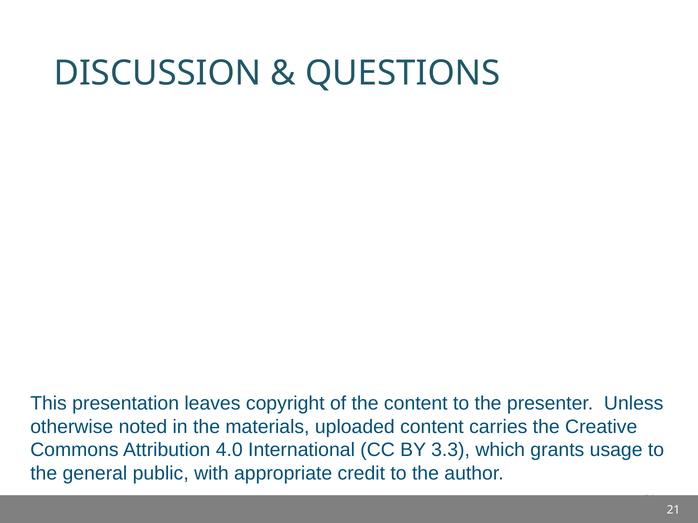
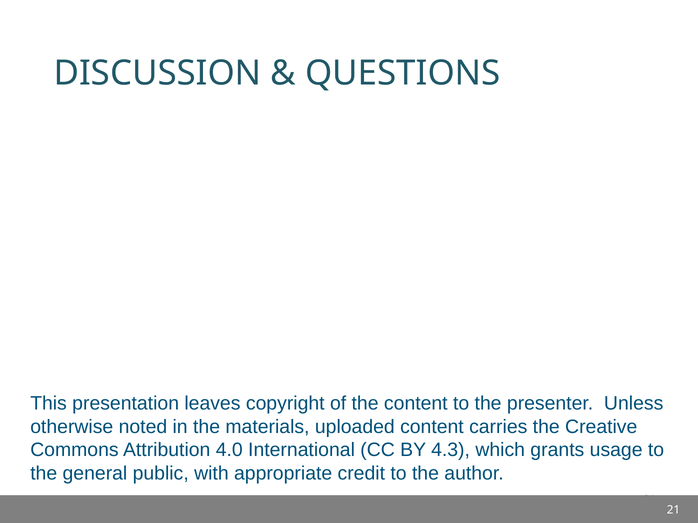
3.3: 3.3 -> 4.3
